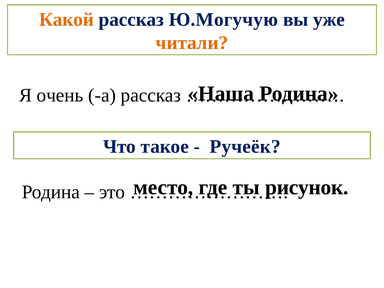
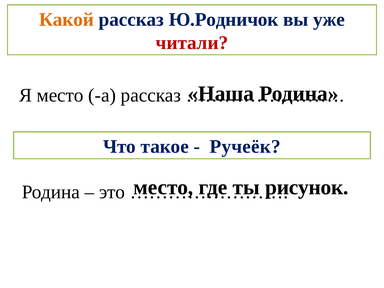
Ю.Могучую: Ю.Могучую -> Ю.Родничок
читали colour: orange -> red
Я очень: очень -> место
